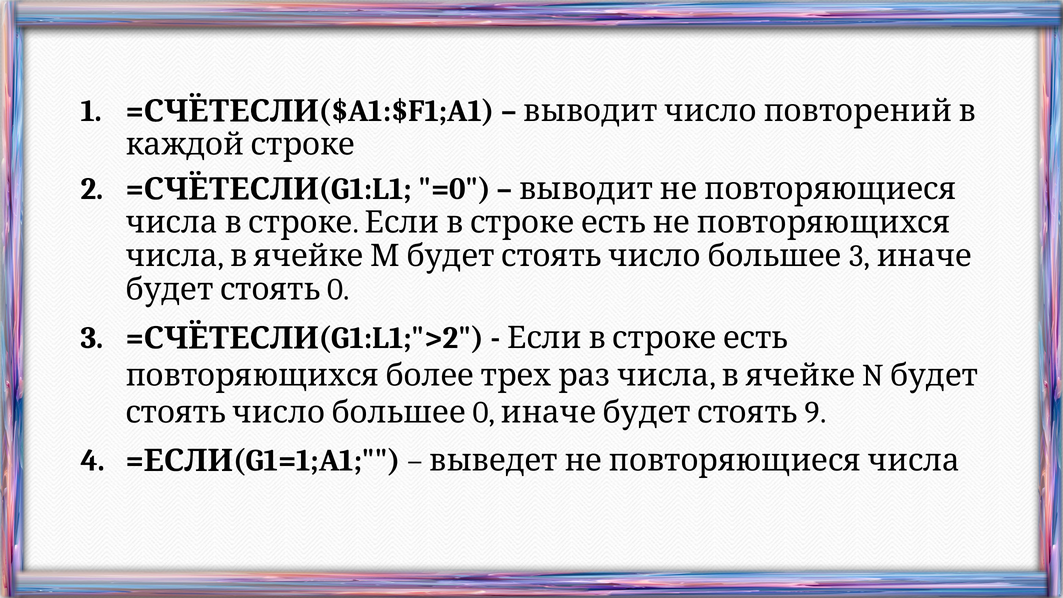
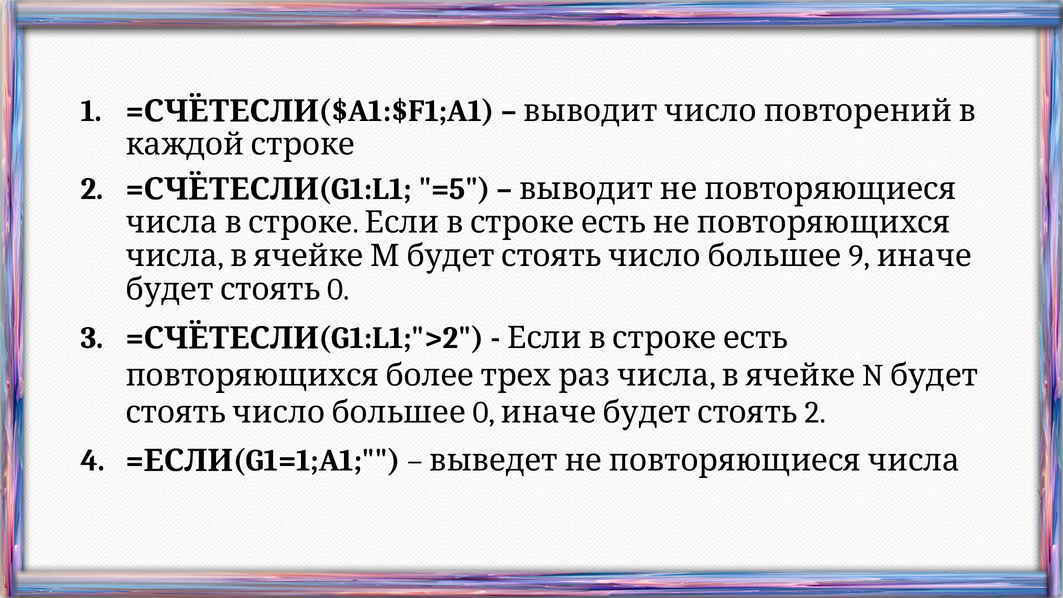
=0: =0 -> =5
3 at (860, 256): 3 -> 9
0 9: 9 -> 2
